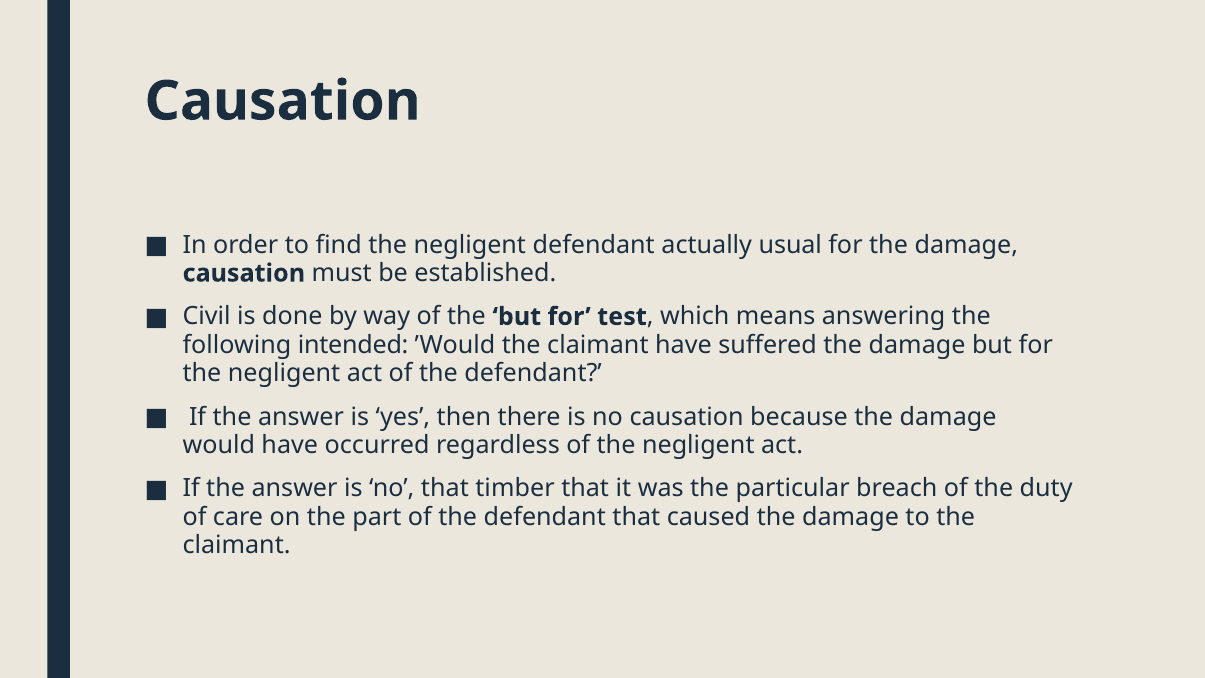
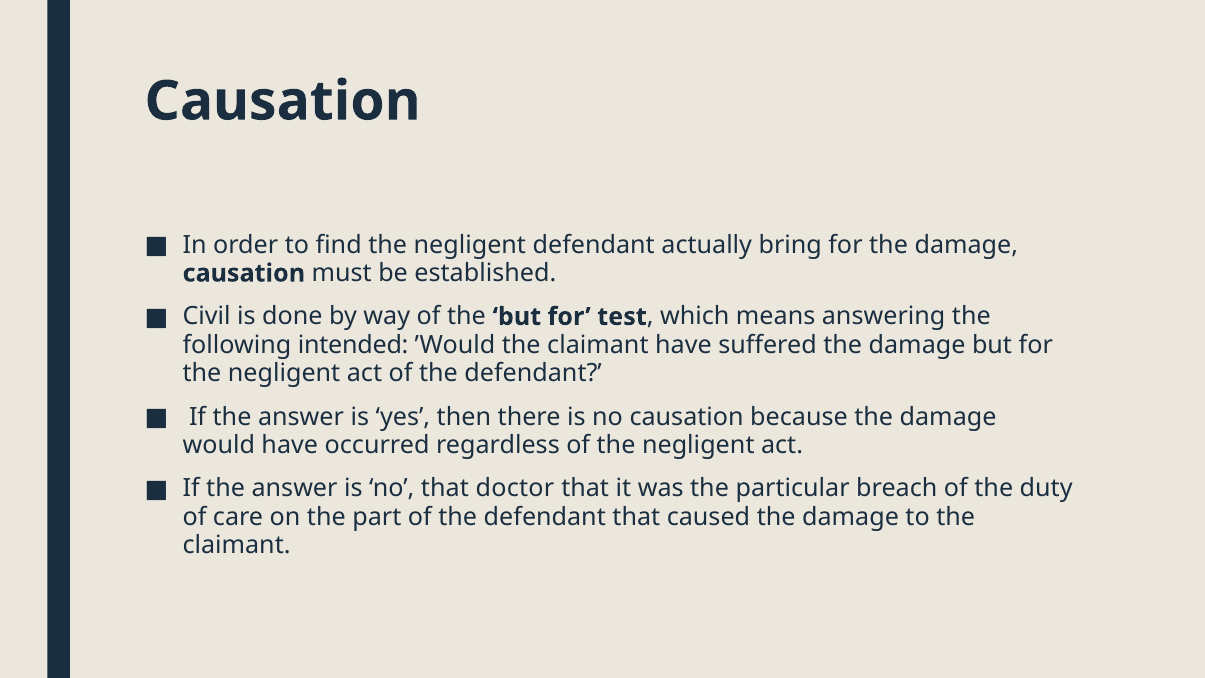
usual: usual -> bring
timber: timber -> doctor
